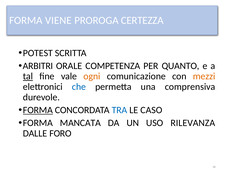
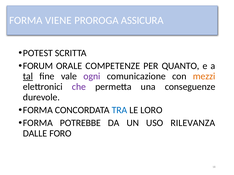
CERTEZZA: CERTEZZA -> ASSICURA
ARBITRI: ARBITRI -> FORUM
COMPETENZA: COMPETENZA -> COMPETENZE
ogni colour: orange -> purple
che colour: blue -> purple
comprensiva: comprensiva -> conseguenze
FORMA at (38, 110) underline: present -> none
CASO: CASO -> LORO
MANCATA: MANCATA -> POTREBBE
